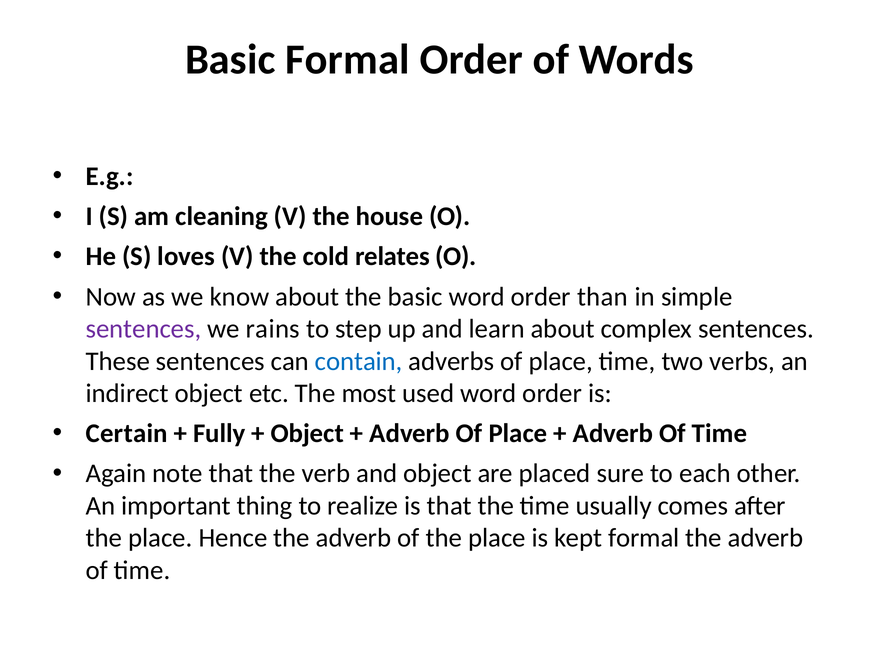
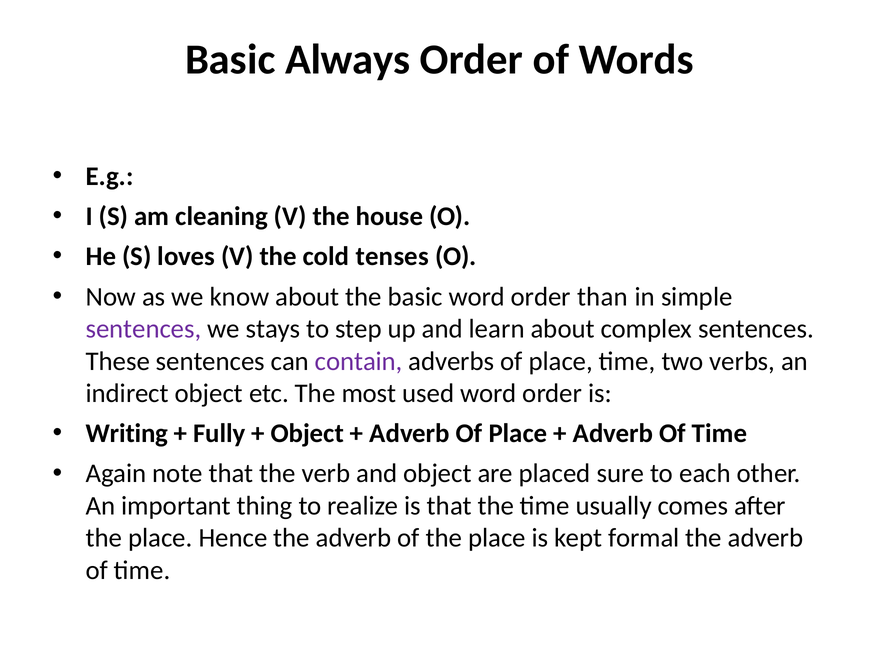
Basic Formal: Formal -> Always
relates: relates -> tenses
rains: rains -> stays
contain colour: blue -> purple
Certain: Certain -> Writing
